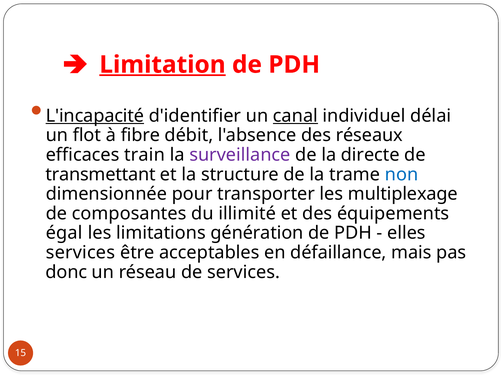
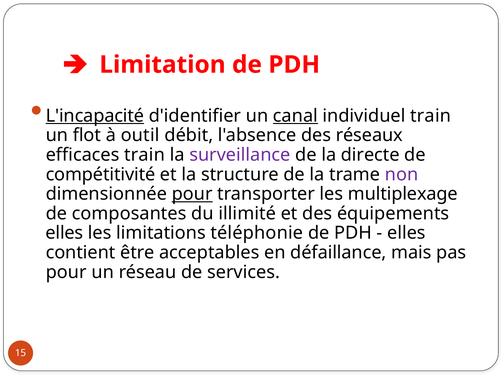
Limitation underline: present -> none
individuel délai: délai -> train
fibre: fibre -> outil
transmettant: transmettant -> compétitivité
non colour: blue -> purple
pour at (192, 194) underline: none -> present
égal at (64, 233): égal -> elles
génération: génération -> téléphonie
services at (80, 253): services -> contient
donc at (66, 272): donc -> pour
